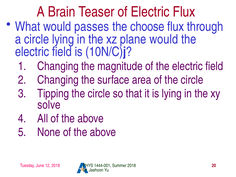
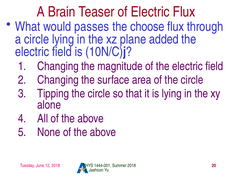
plane would: would -> added
solve: solve -> alone
